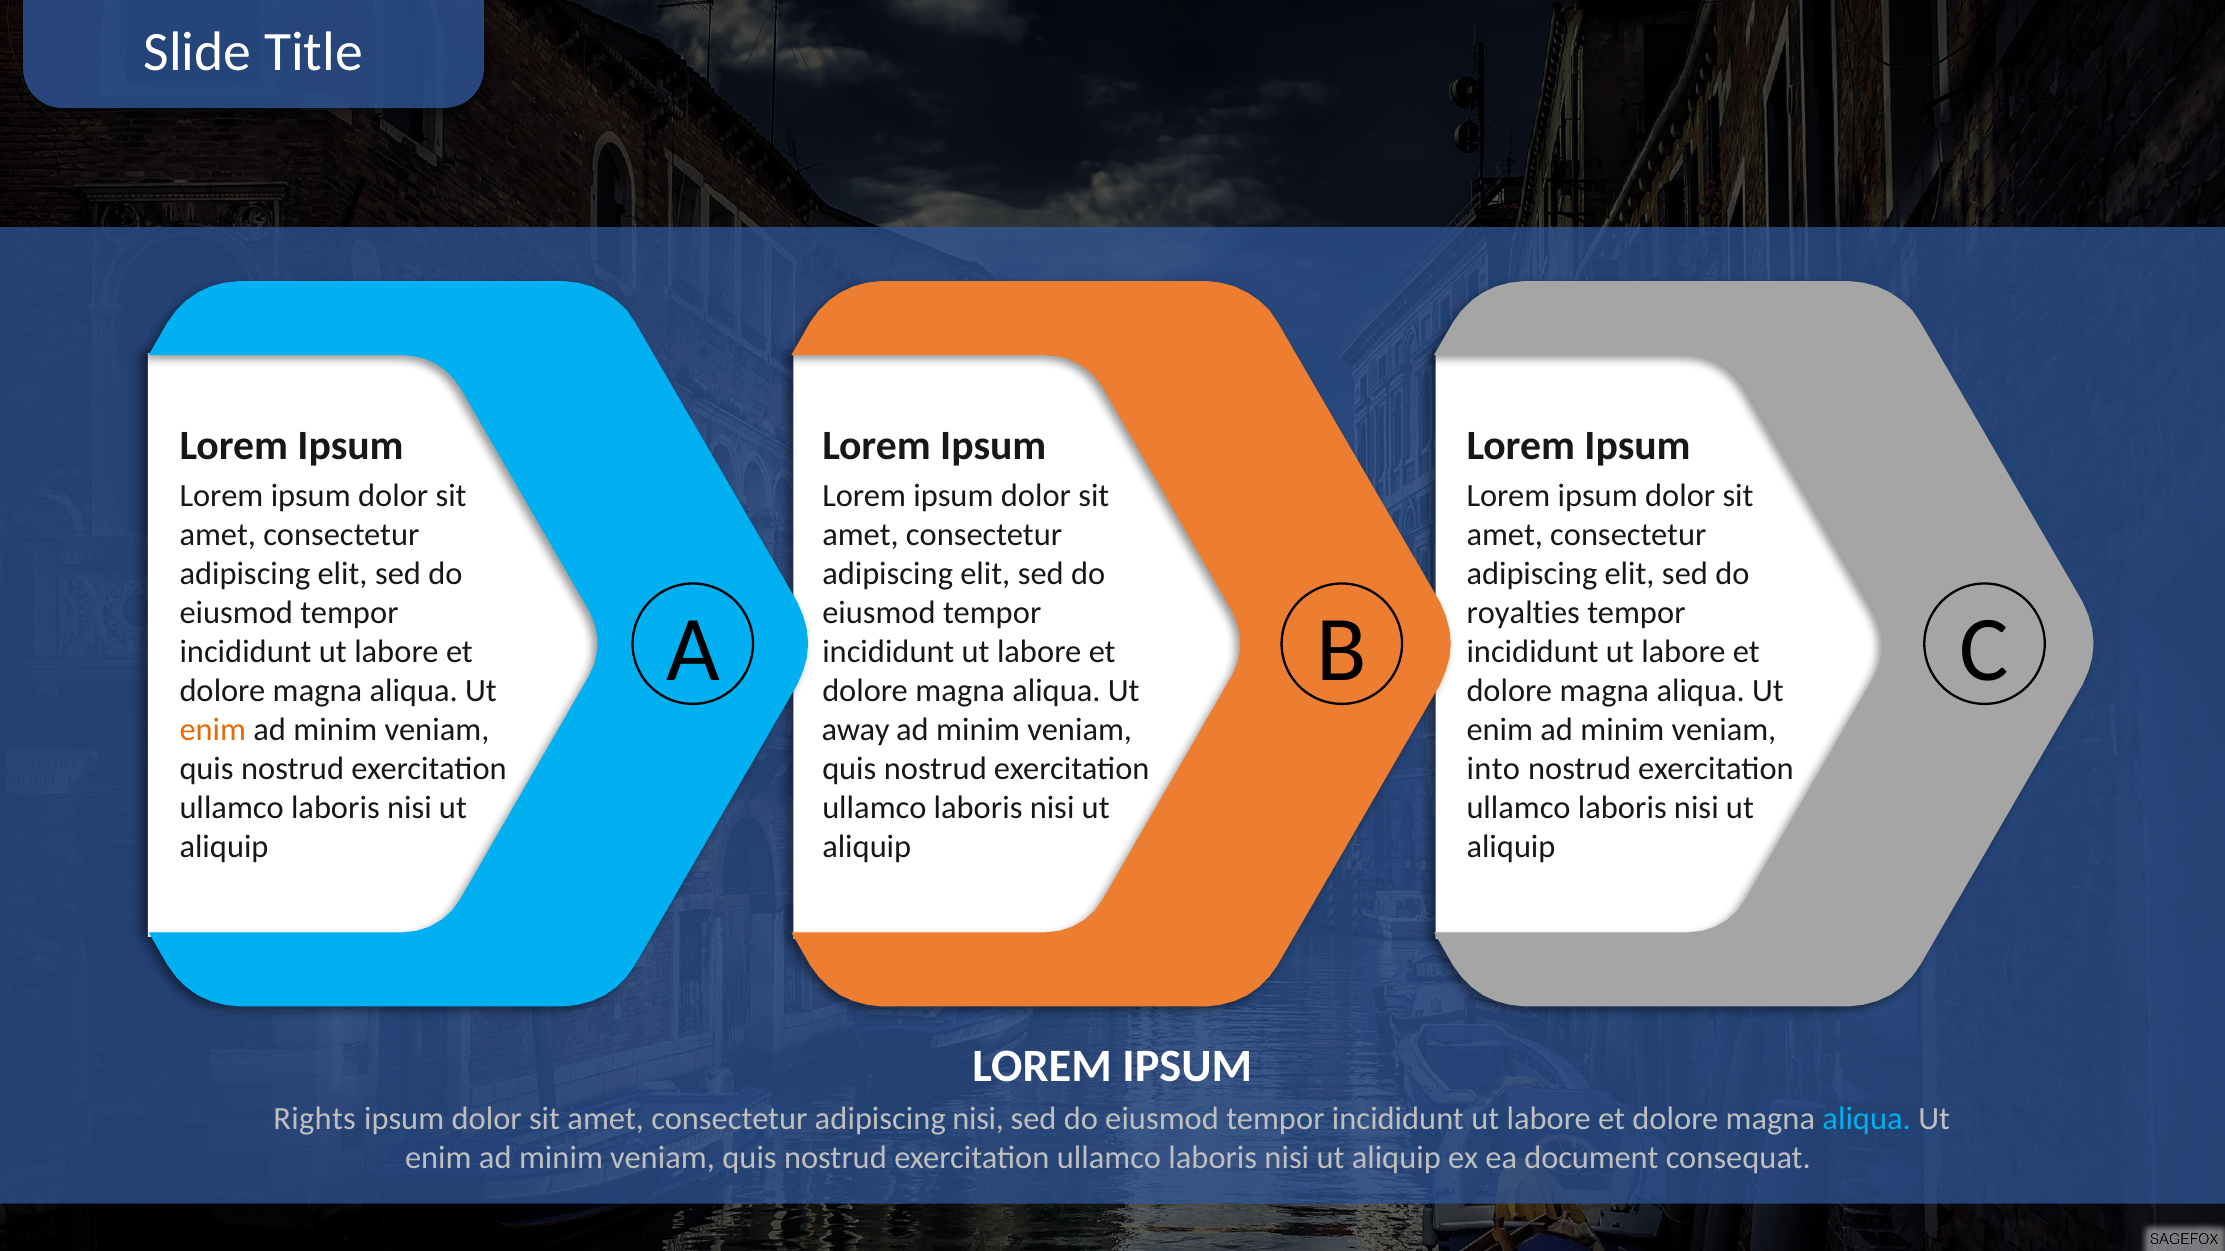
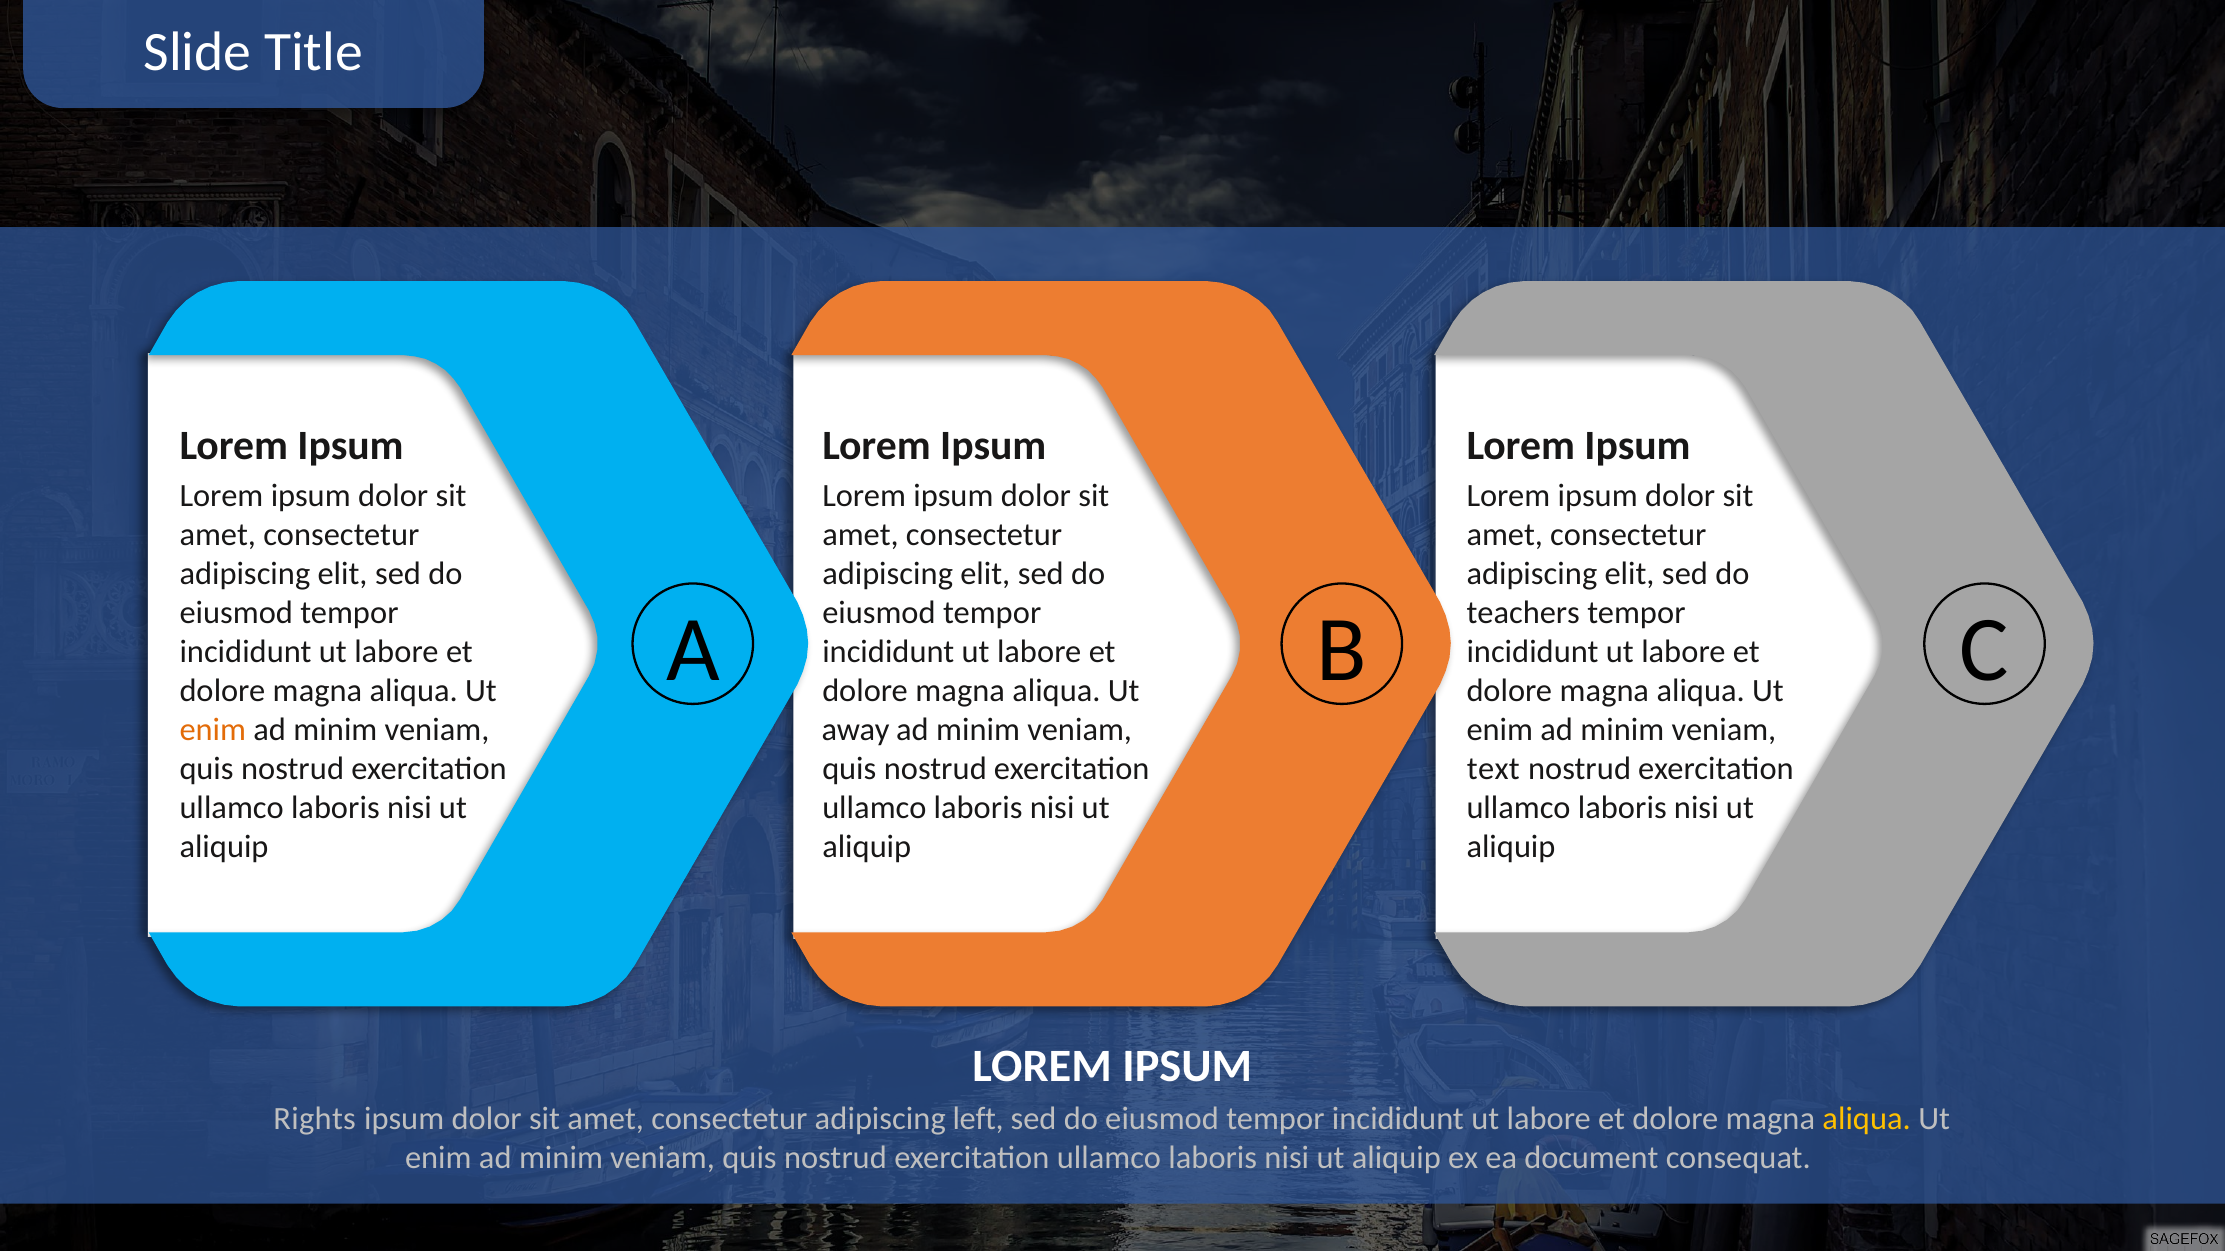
royalties: royalties -> teachers
into: into -> text
adipiscing nisi: nisi -> left
aliqua at (1867, 1119) colour: light blue -> yellow
